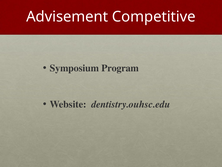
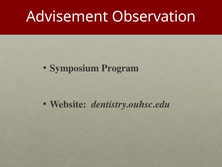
Competitive: Competitive -> Observation
